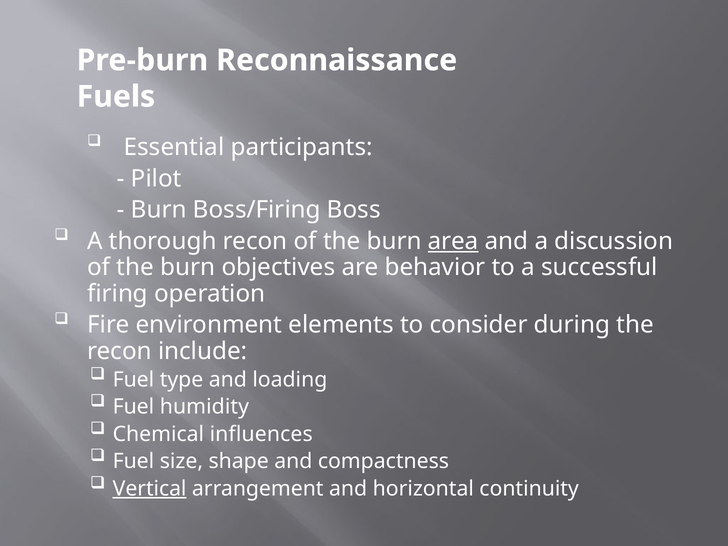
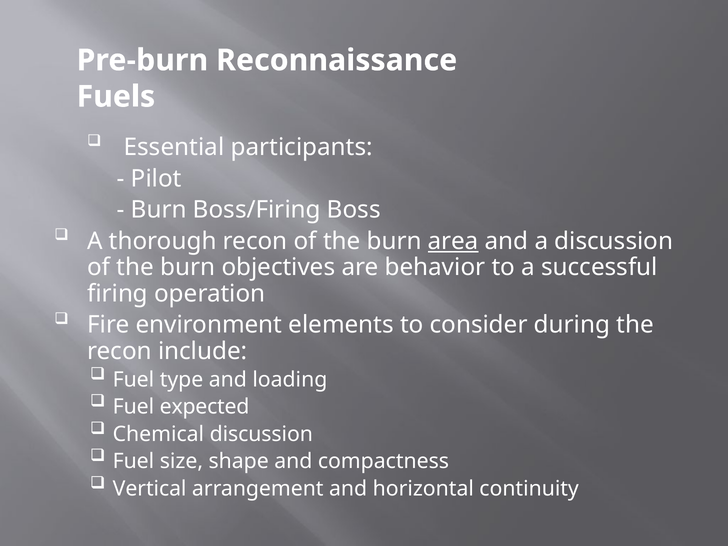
humidity: humidity -> expected
Chemical influences: influences -> discussion
Vertical underline: present -> none
